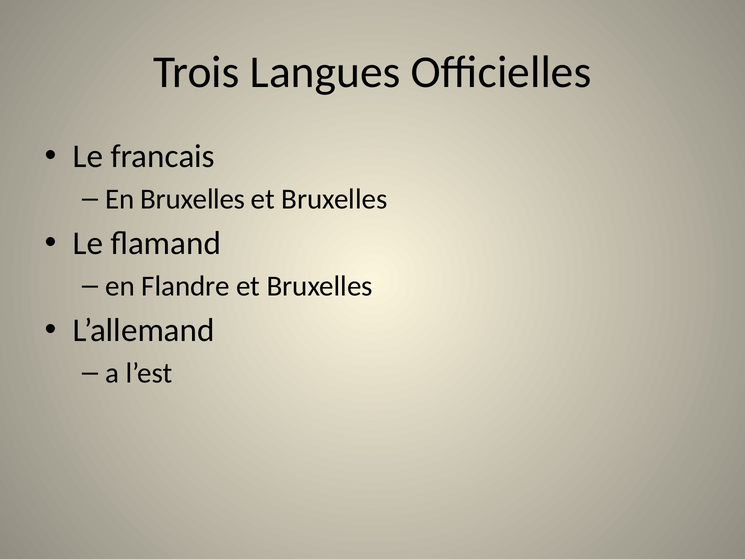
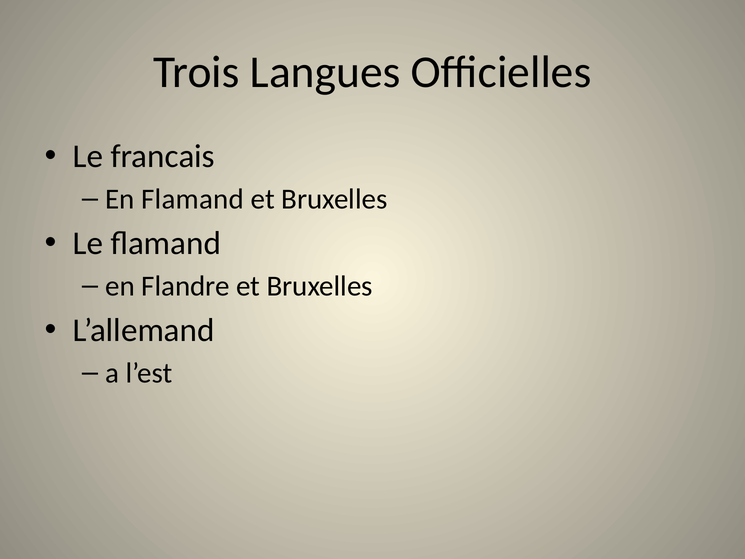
En Bruxelles: Bruxelles -> Flamand
